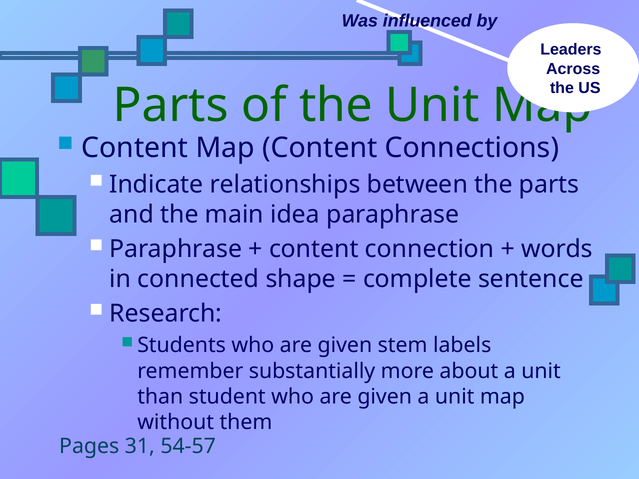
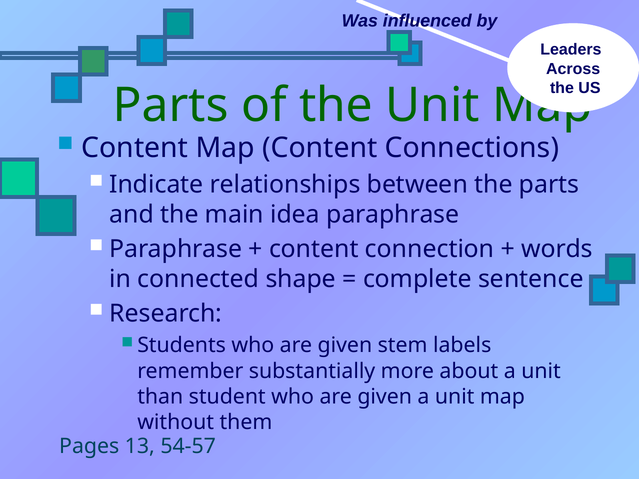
31: 31 -> 13
